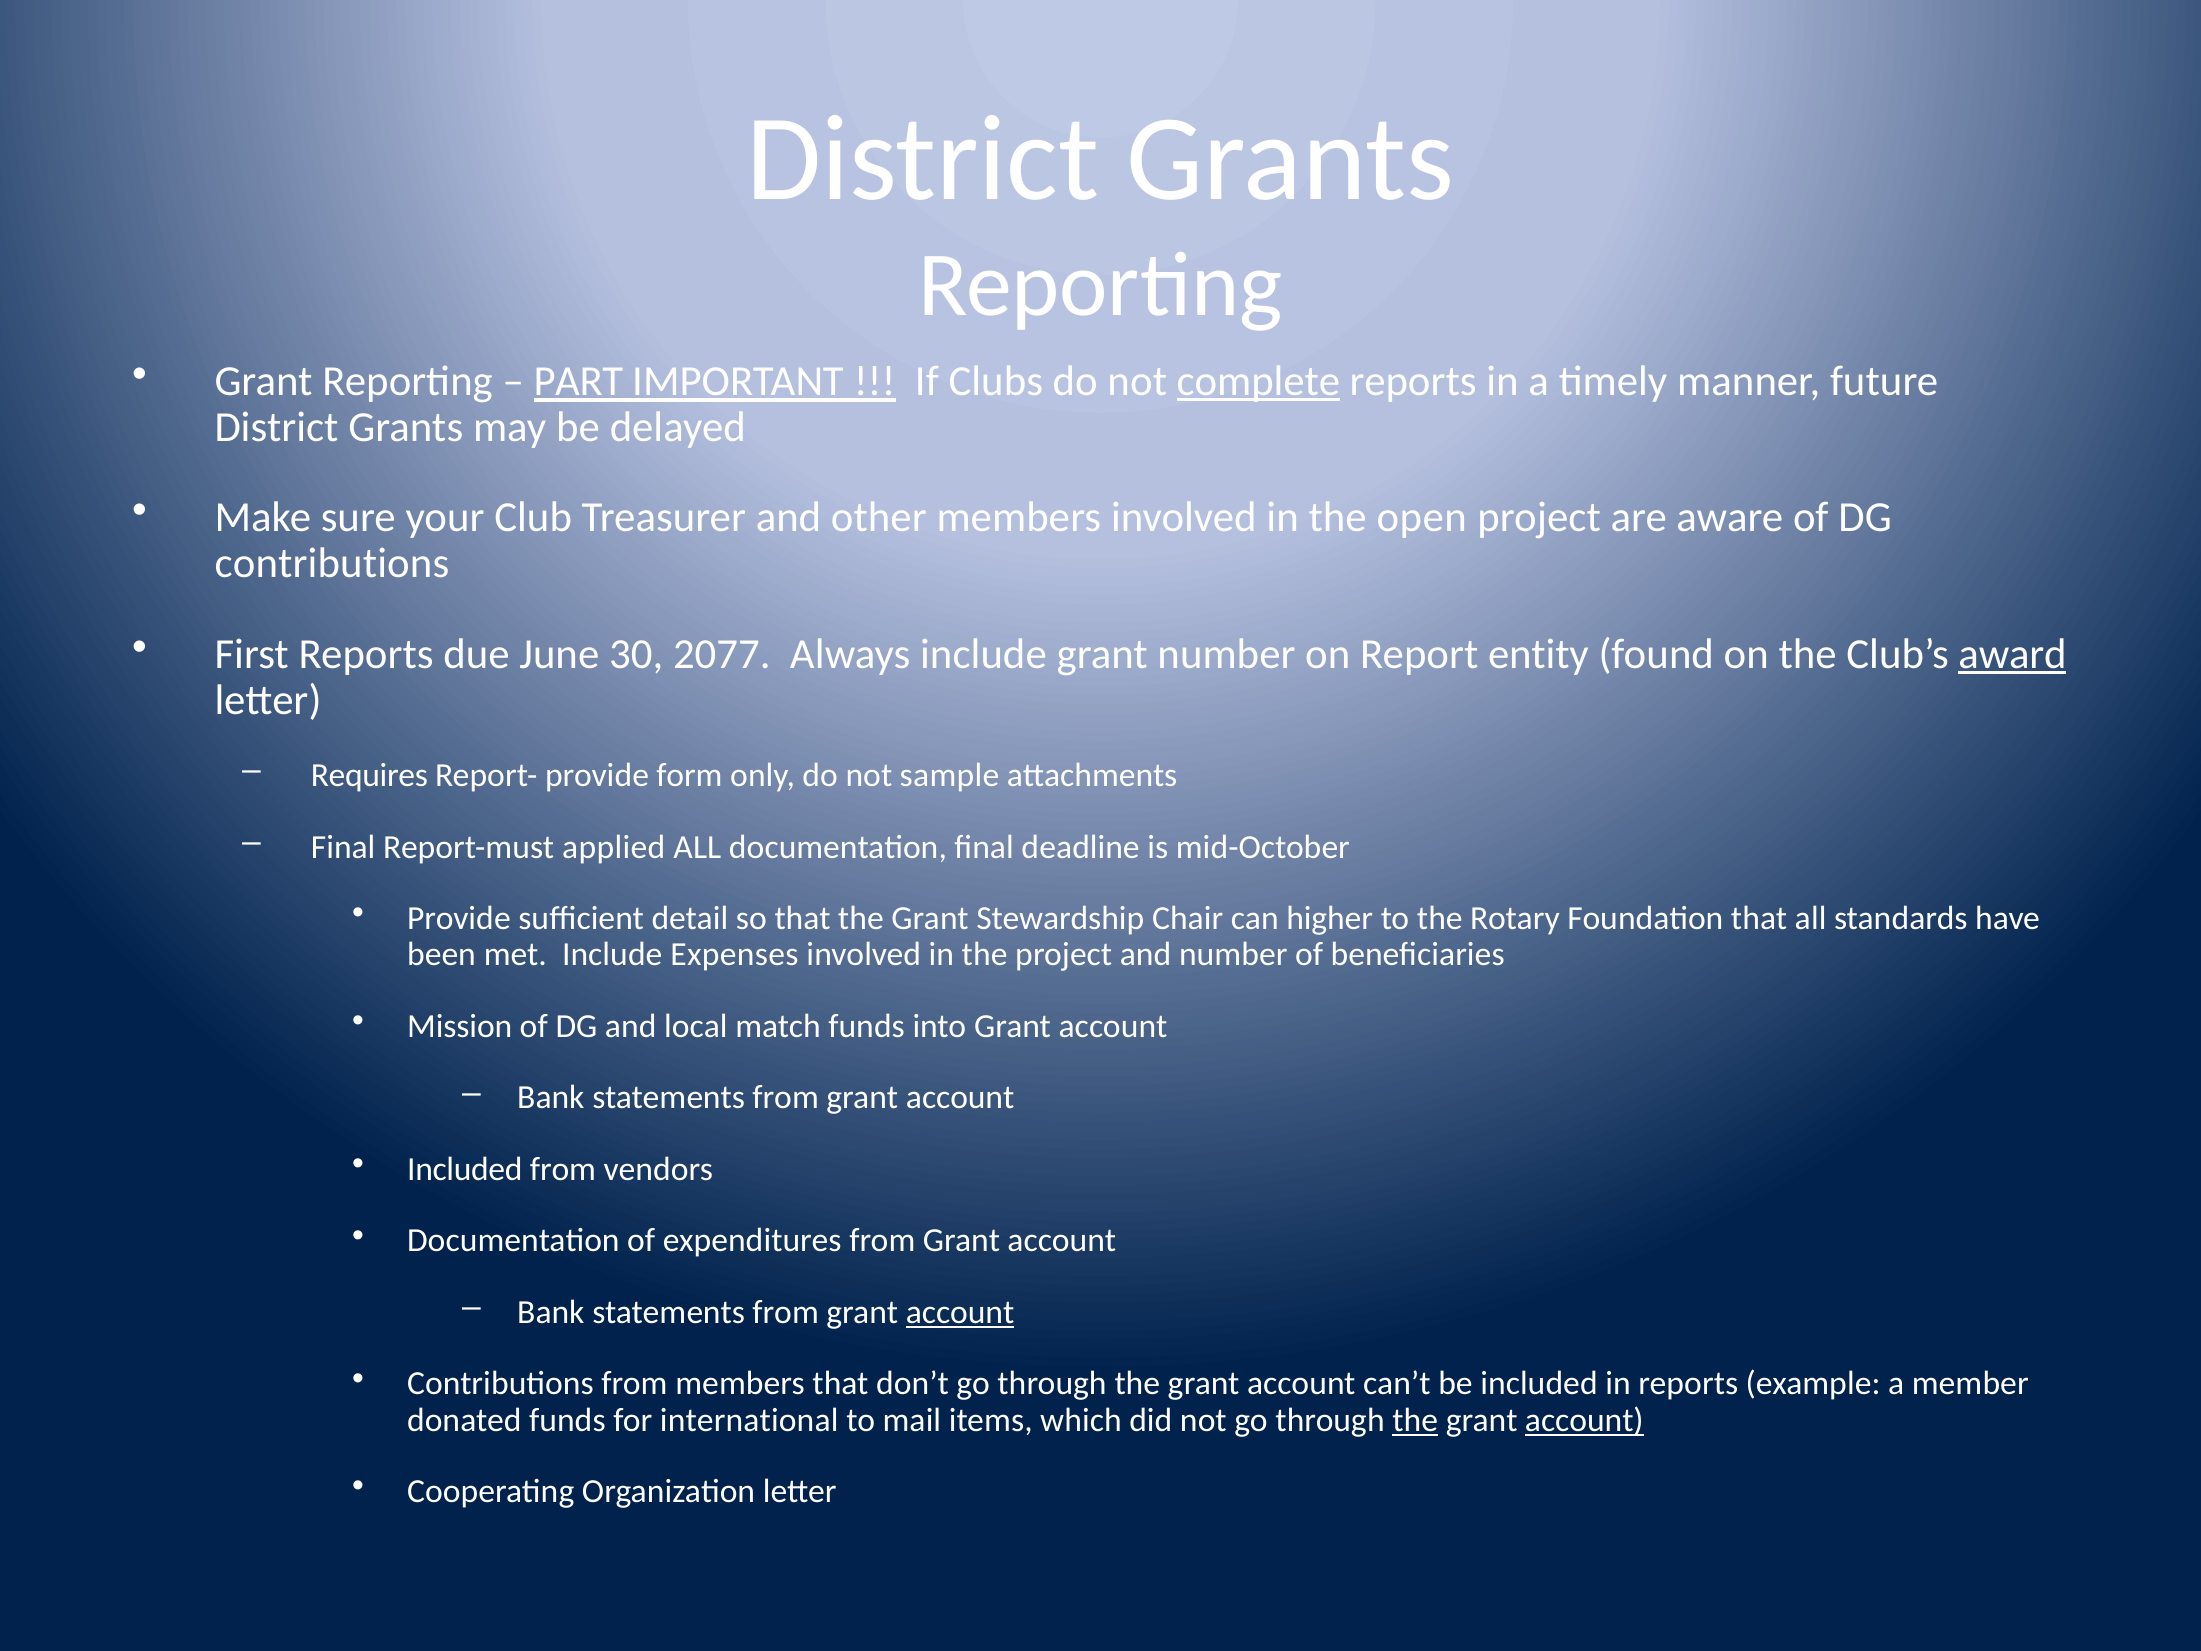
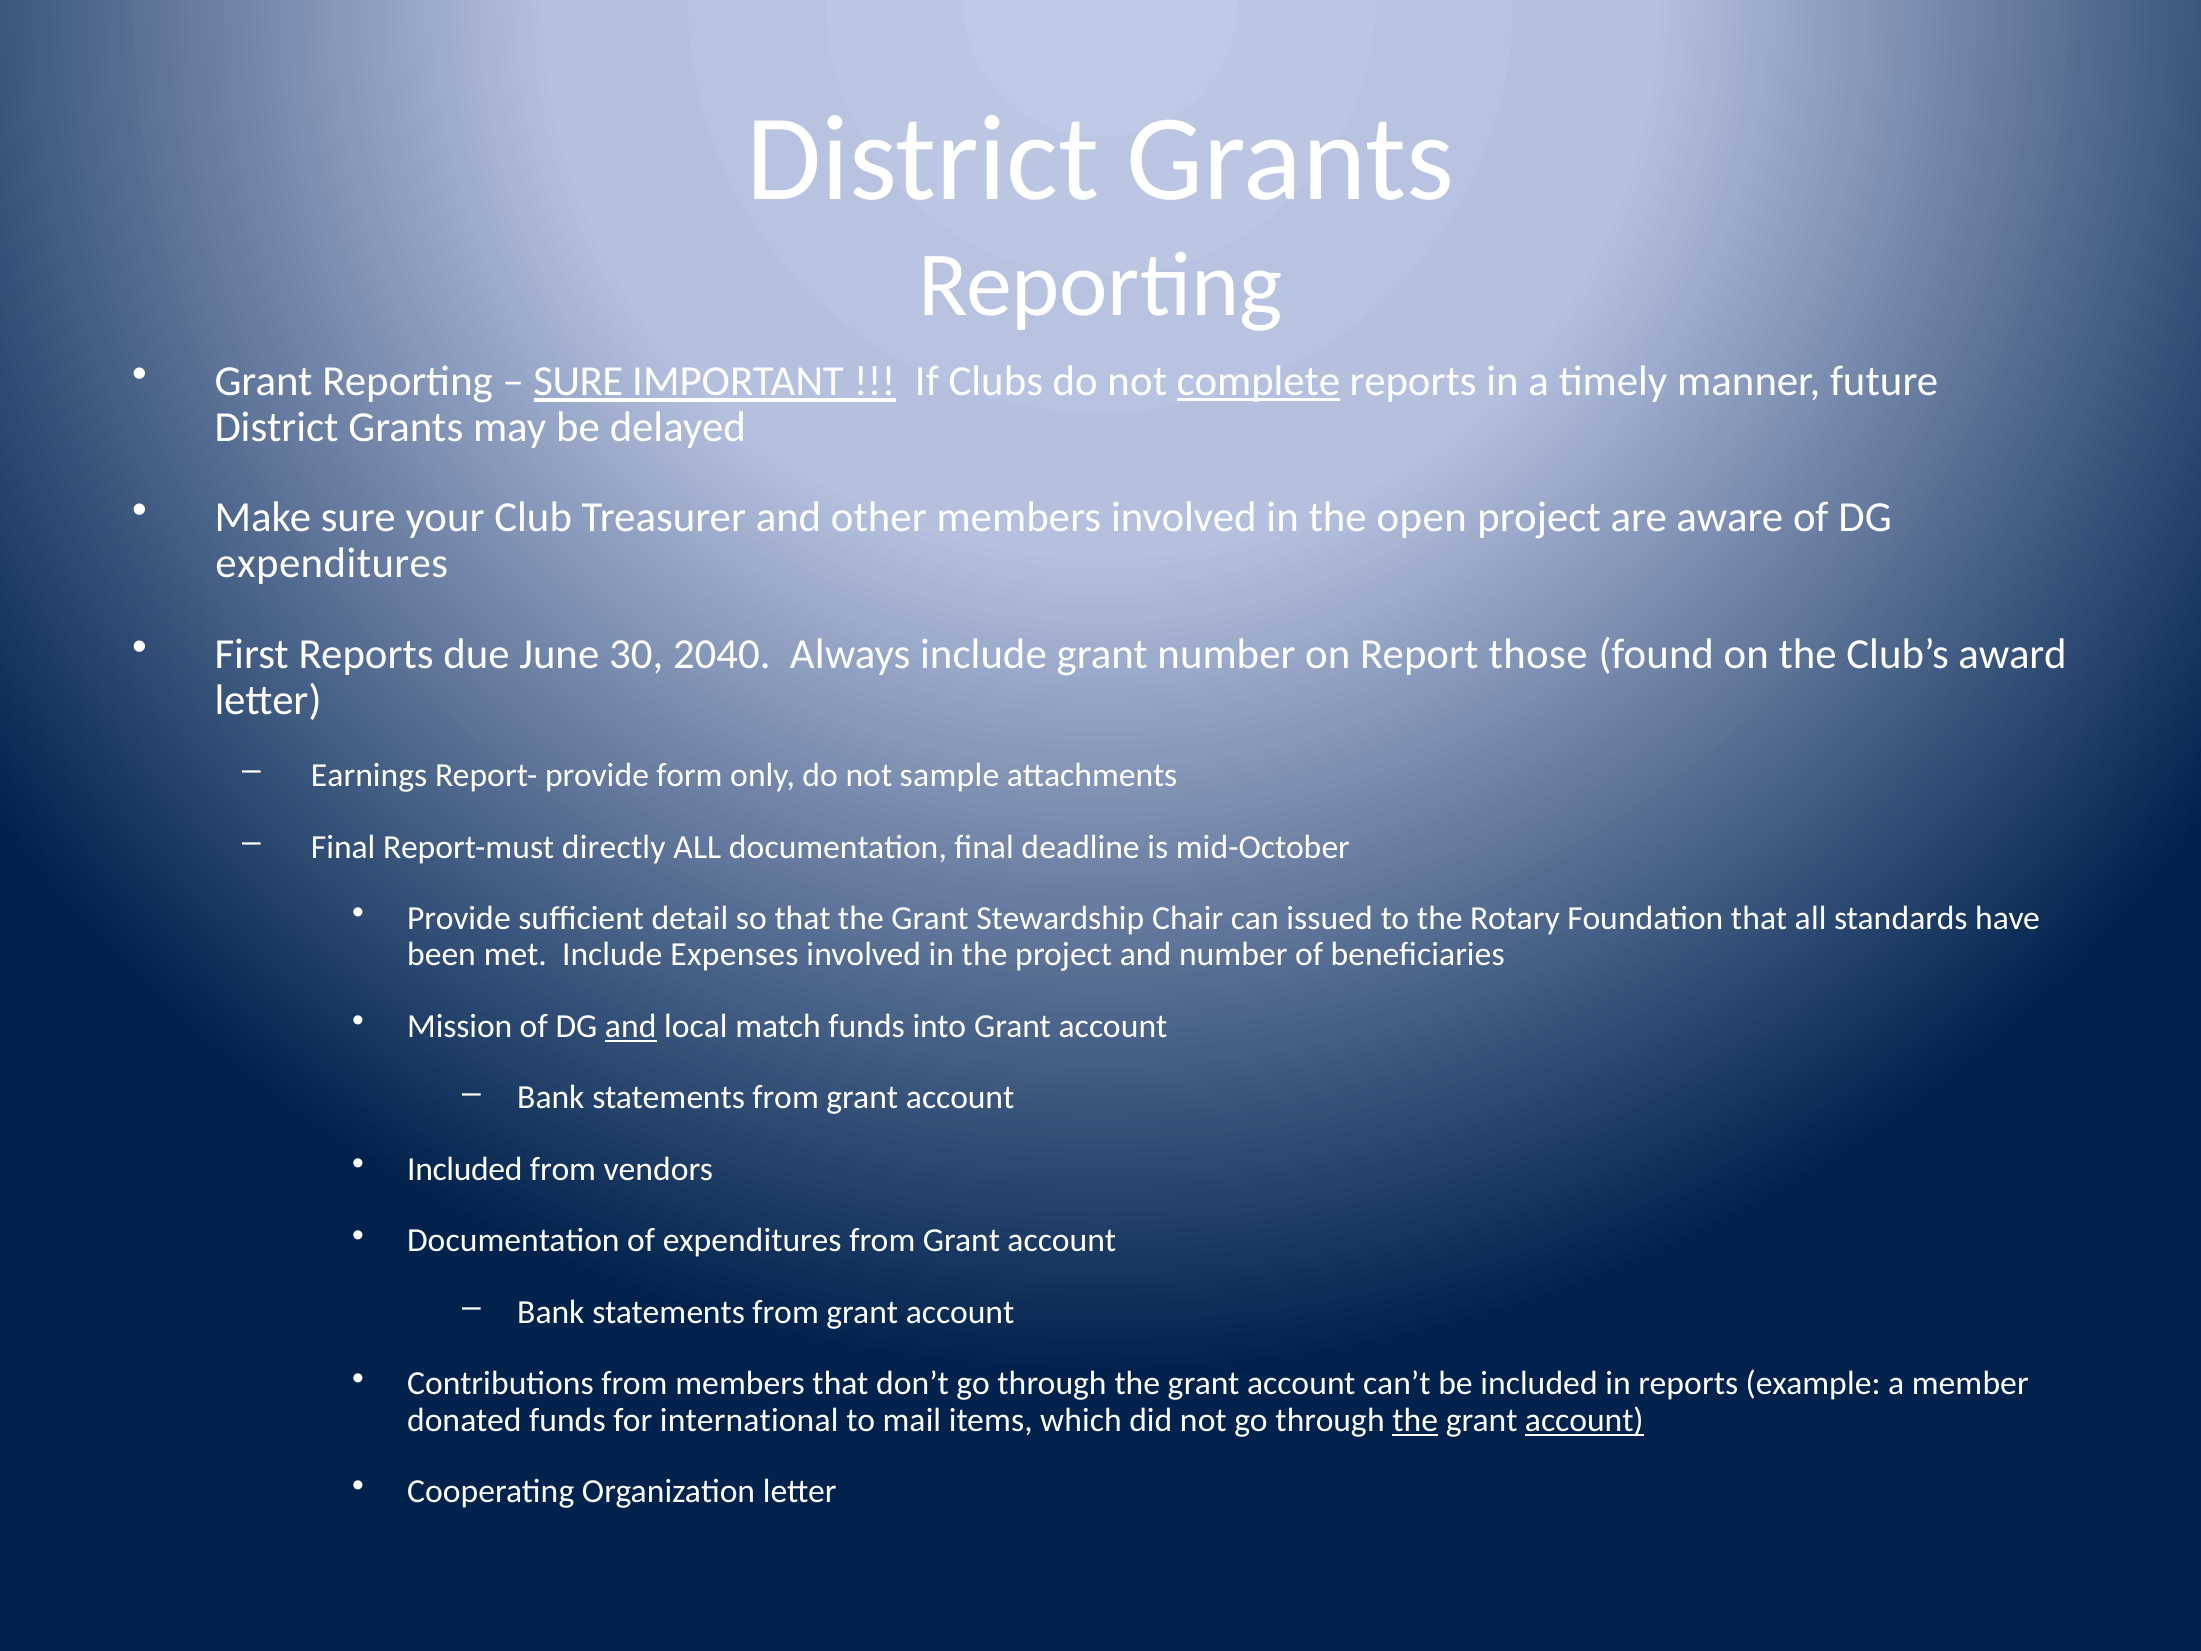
PART at (578, 381): PART -> SURE
contributions at (332, 564): contributions -> expenditures
2077: 2077 -> 2040
entity: entity -> those
award underline: present -> none
Requires: Requires -> Earnings
applied: applied -> directly
higher: higher -> issued
and at (631, 1026) underline: none -> present
account at (960, 1312) underline: present -> none
